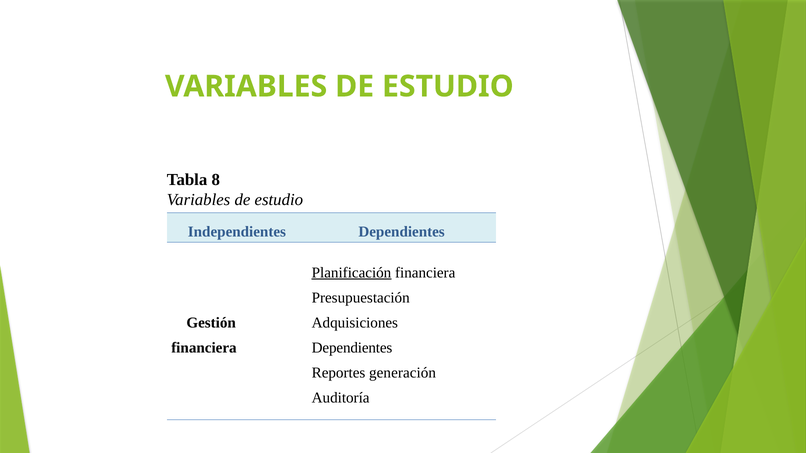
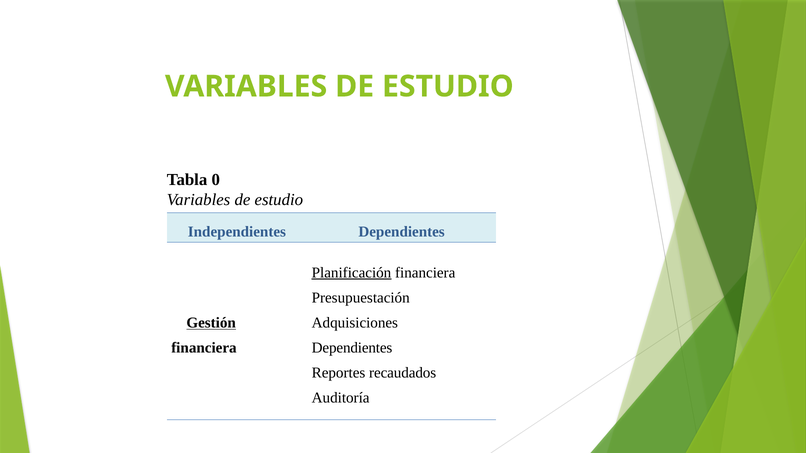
8: 8 -> 0
Gestión underline: none -> present
generación: generación -> recaudados
